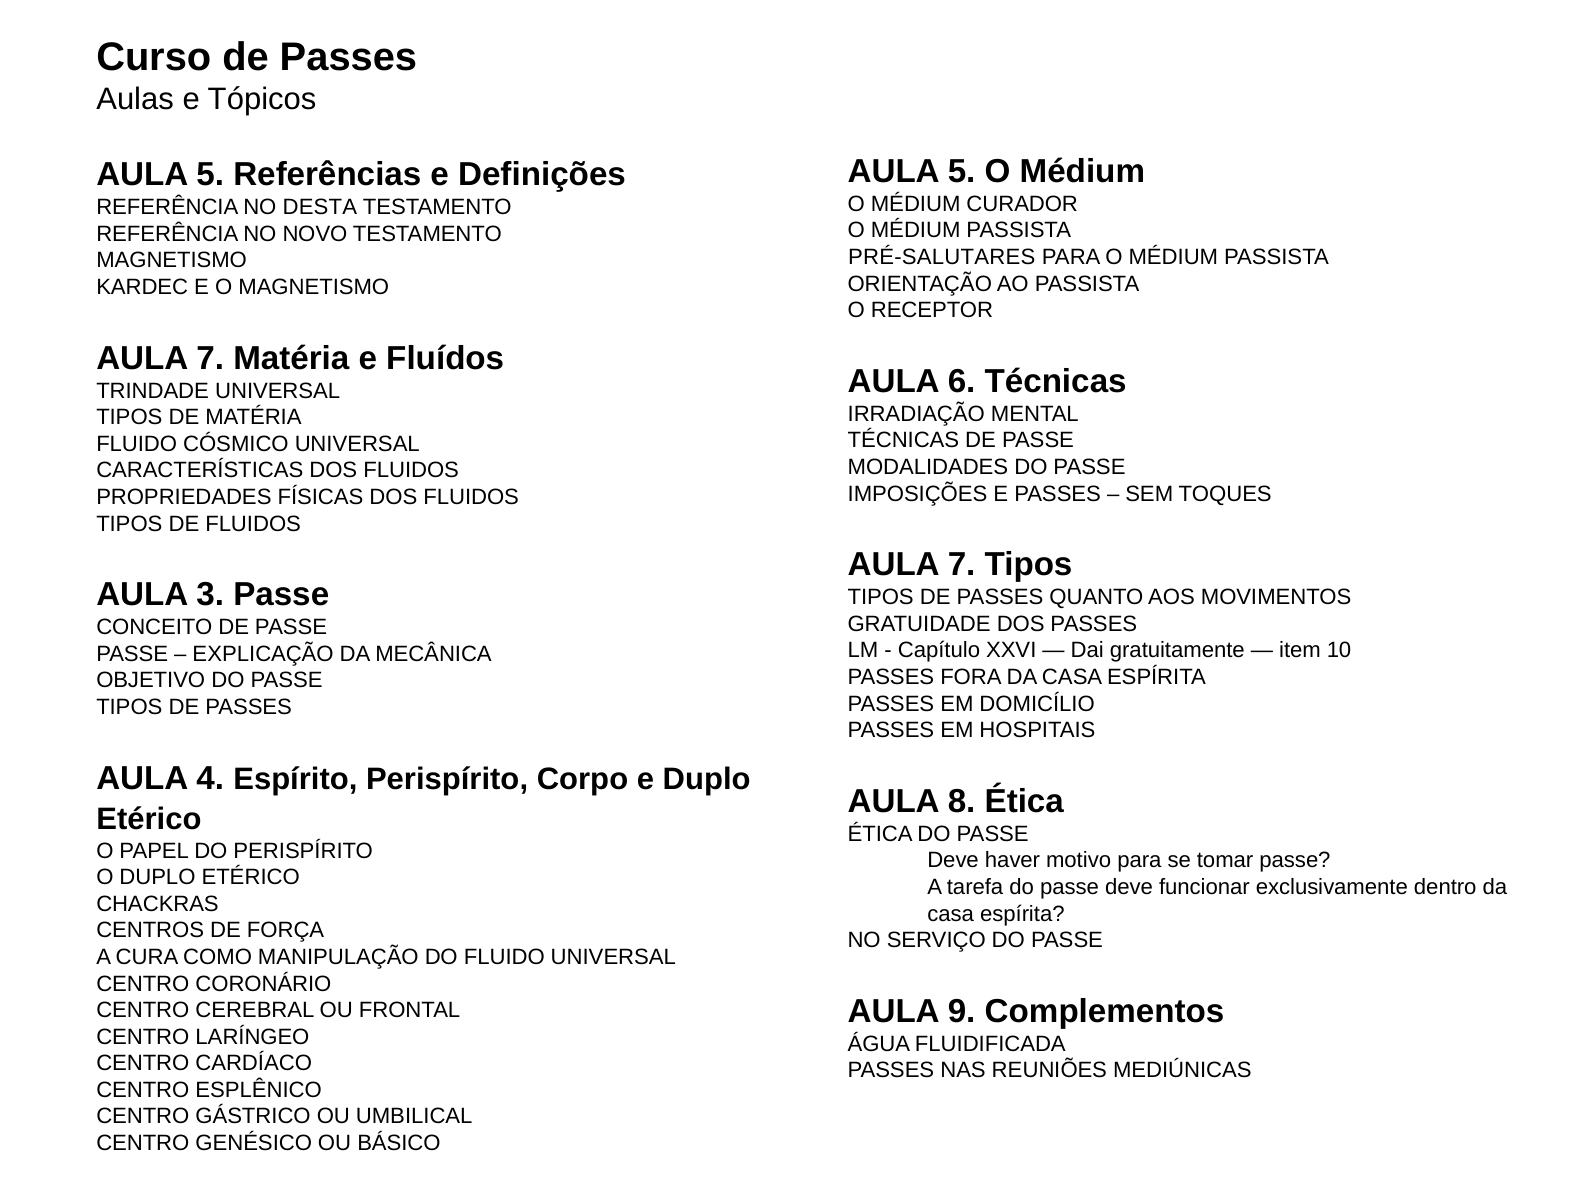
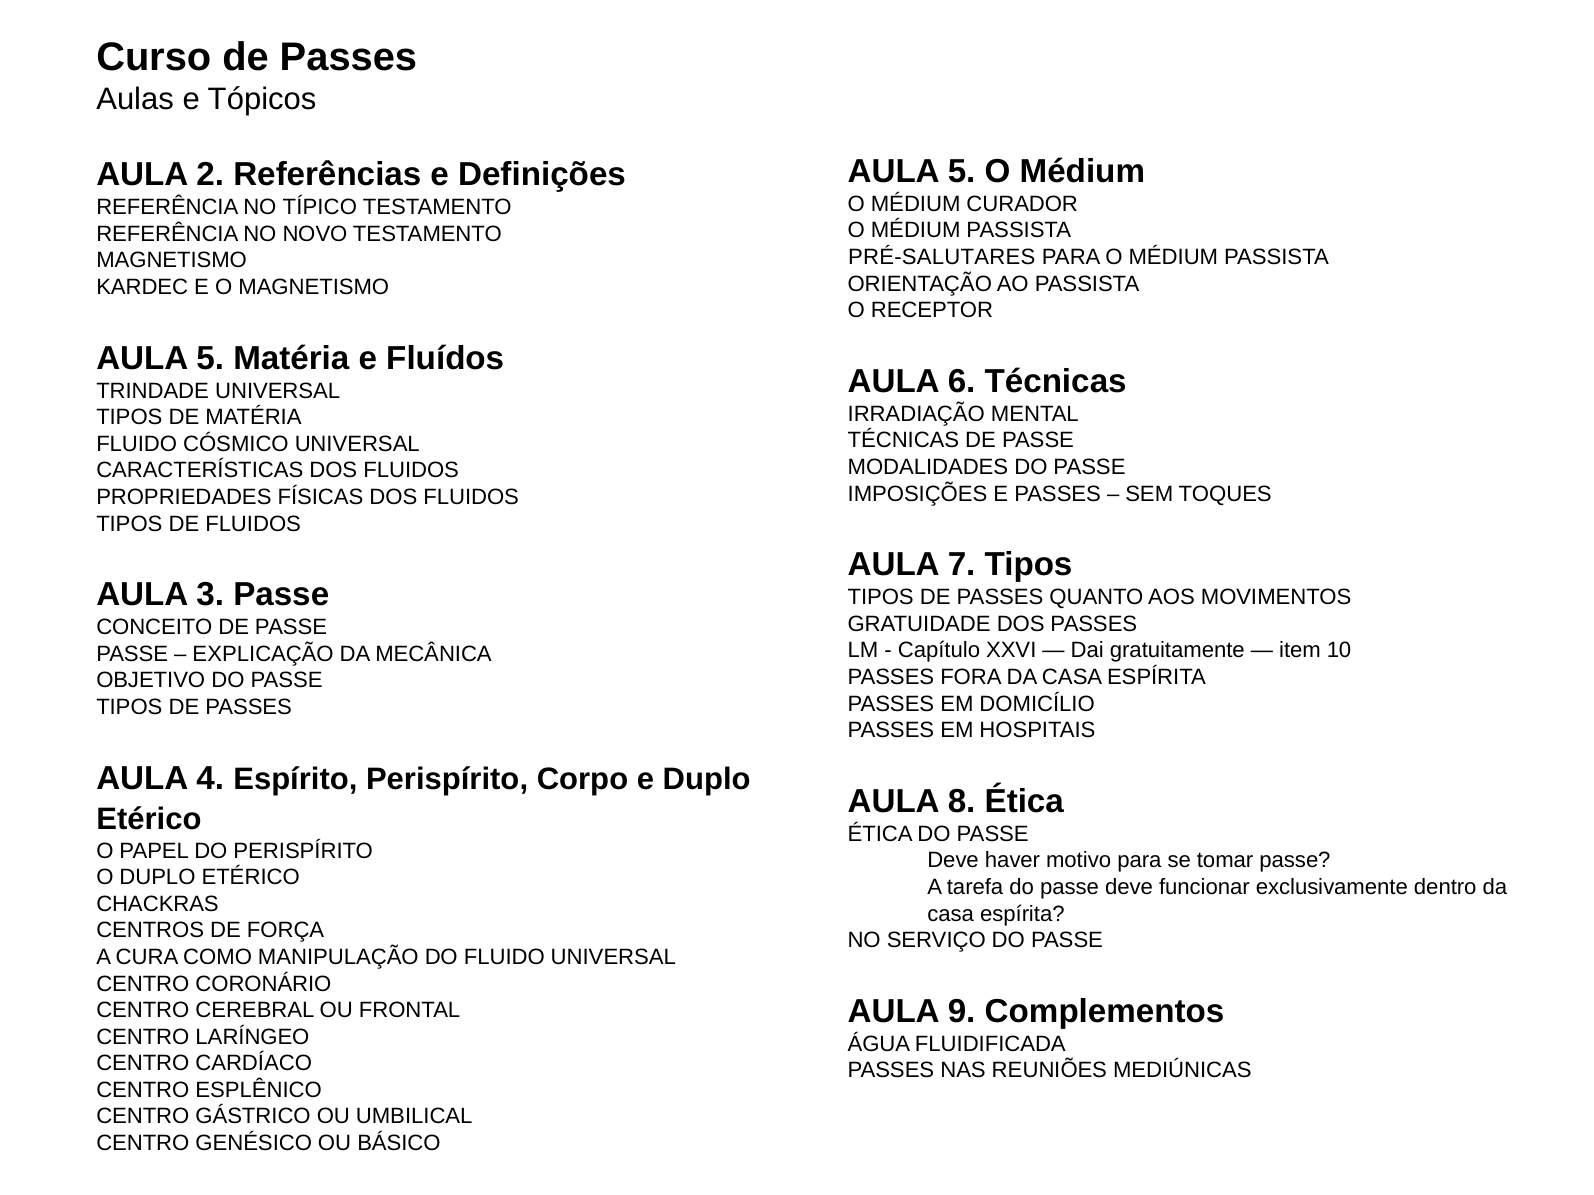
5 at (210, 175): 5 -> 2
DESTA: DESTA -> TÍPICO
7 at (210, 359): 7 -> 5
